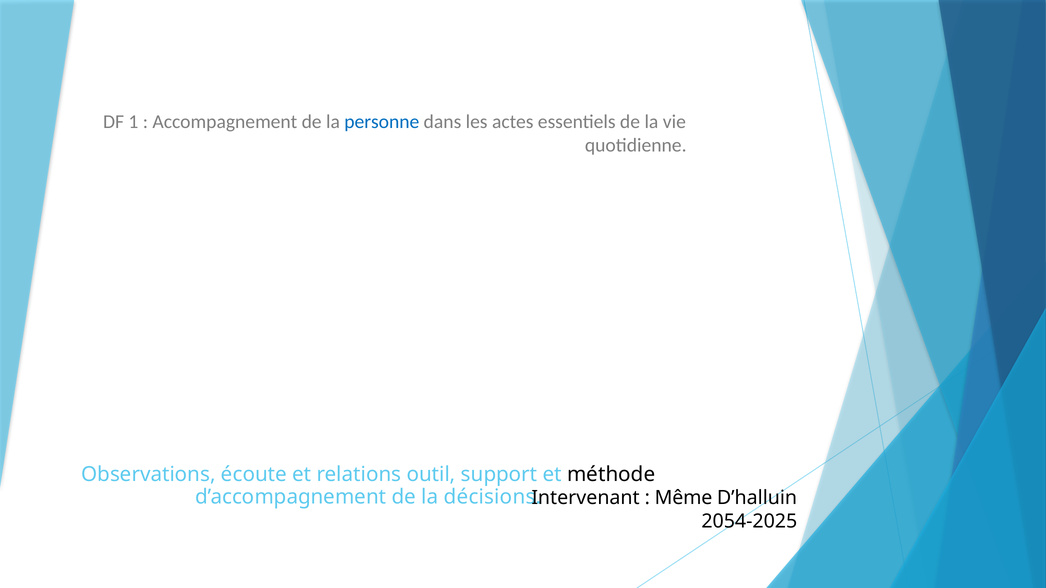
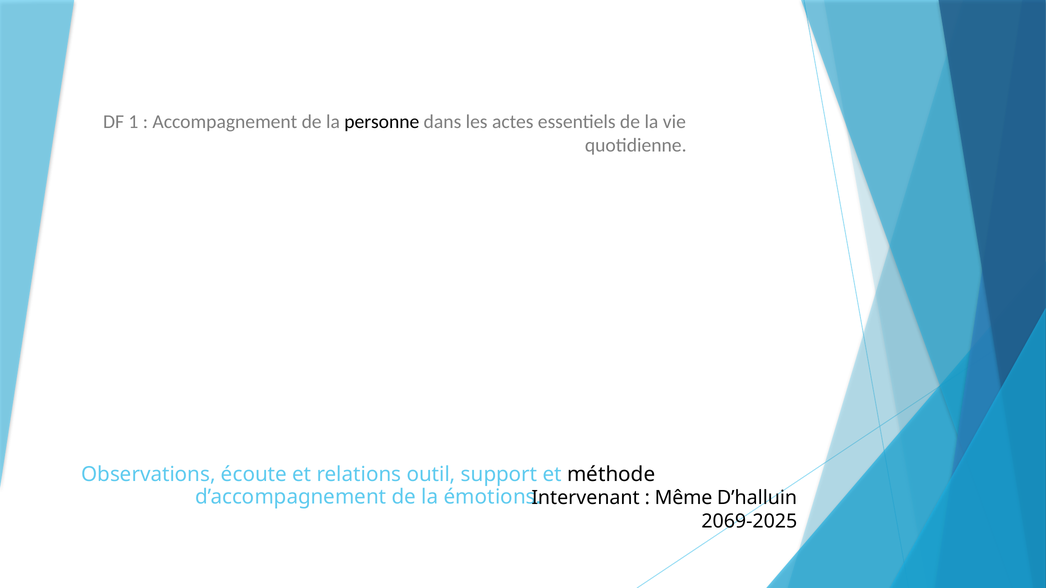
personne colour: blue -> black
décisions: décisions -> émotions
2054-2025: 2054-2025 -> 2069-2025
